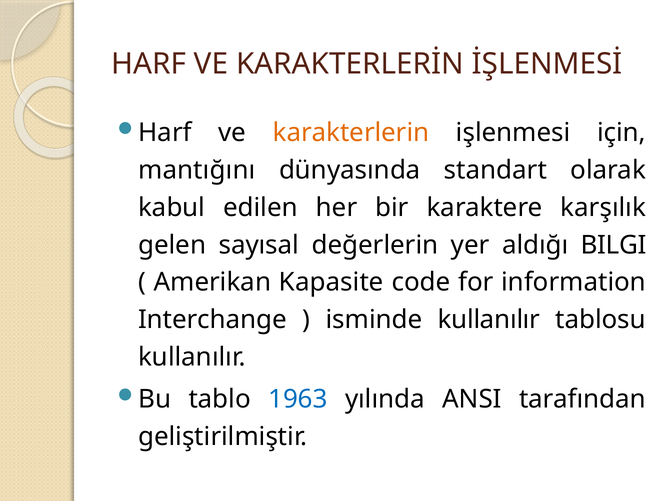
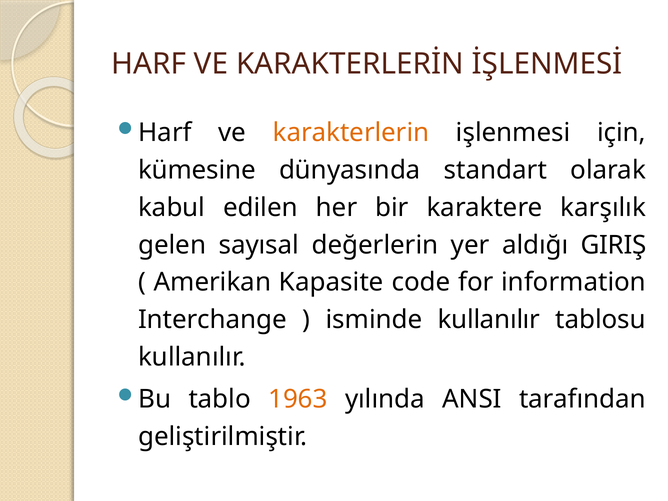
mantığını: mantığını -> kümesine
BILGI: BILGI -> GIRIŞ
1963 colour: blue -> orange
